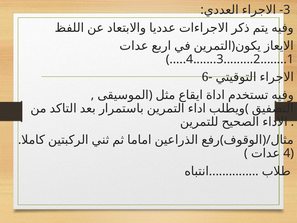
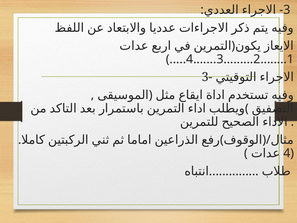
6-: 6- -> 3-
